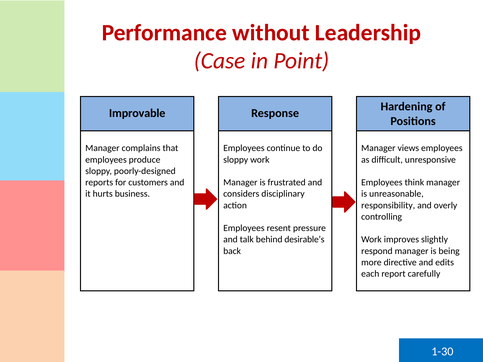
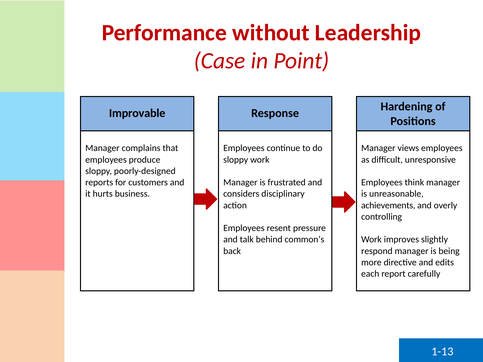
responsibility: responsibility -> achievements
desirable’s: desirable’s -> common’s
1-30: 1-30 -> 1-13
